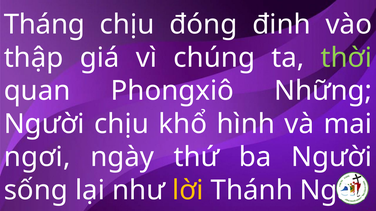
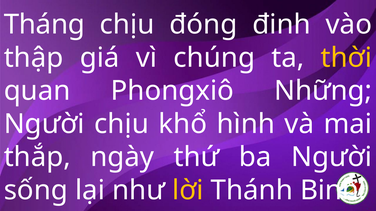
thời colour: light green -> yellow
ngơi: ngơi -> thắp
Ngài: Ngài -> Binh
